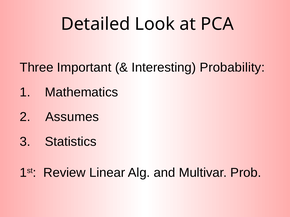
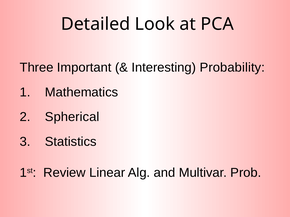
Assumes: Assumes -> Spherical
